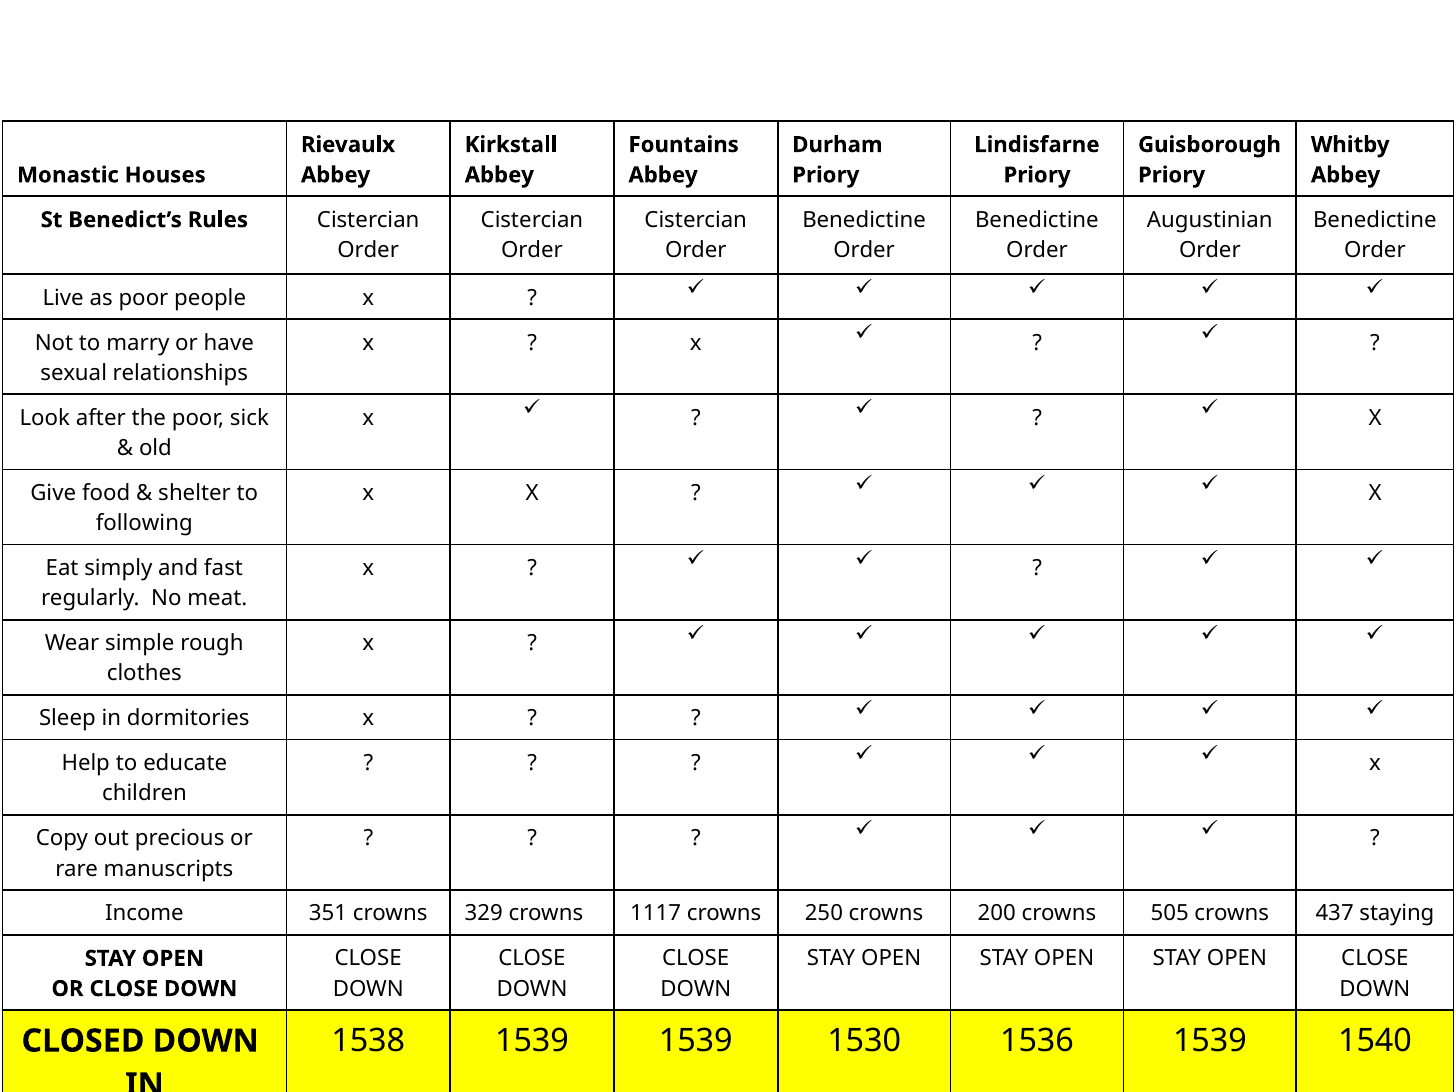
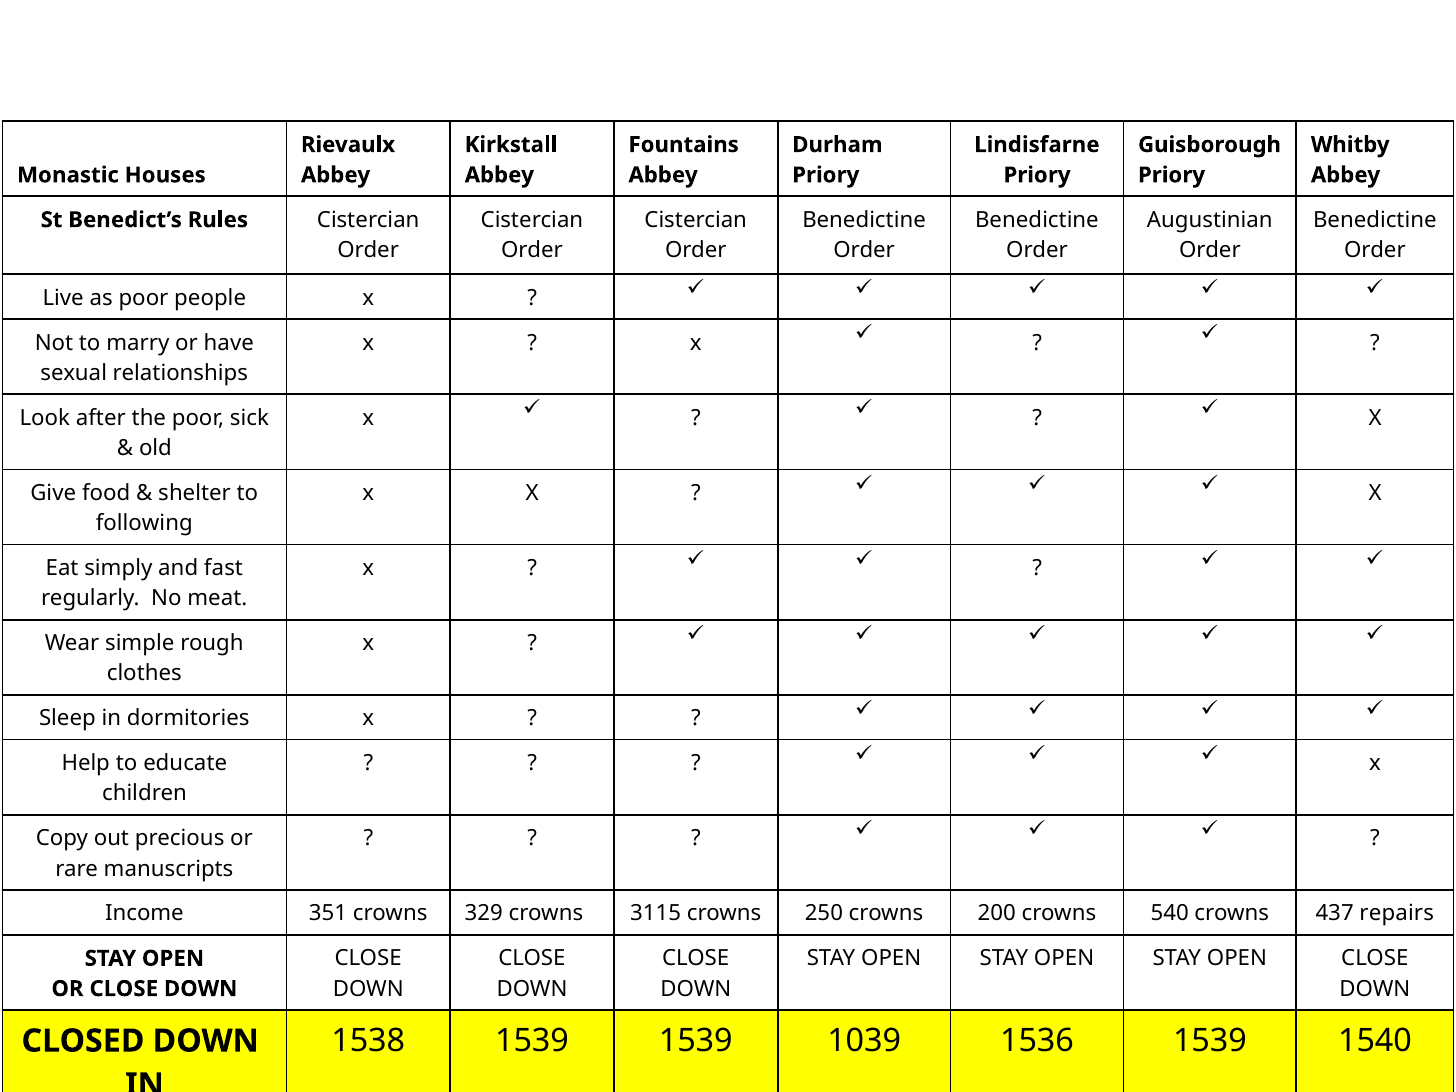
1117: 1117 -> 3115
505: 505 -> 540
staying: staying -> repairs
1530: 1530 -> 1039
